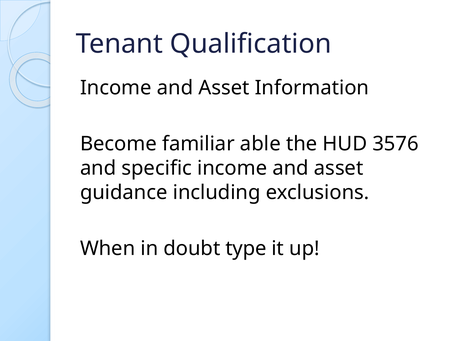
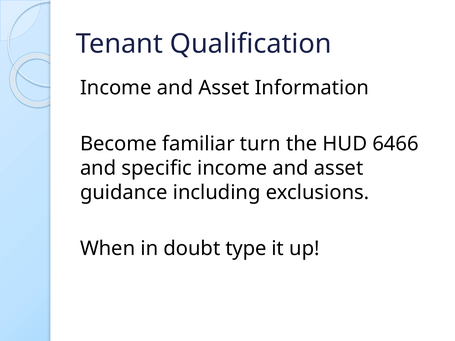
able: able -> turn
3576: 3576 -> 6466
